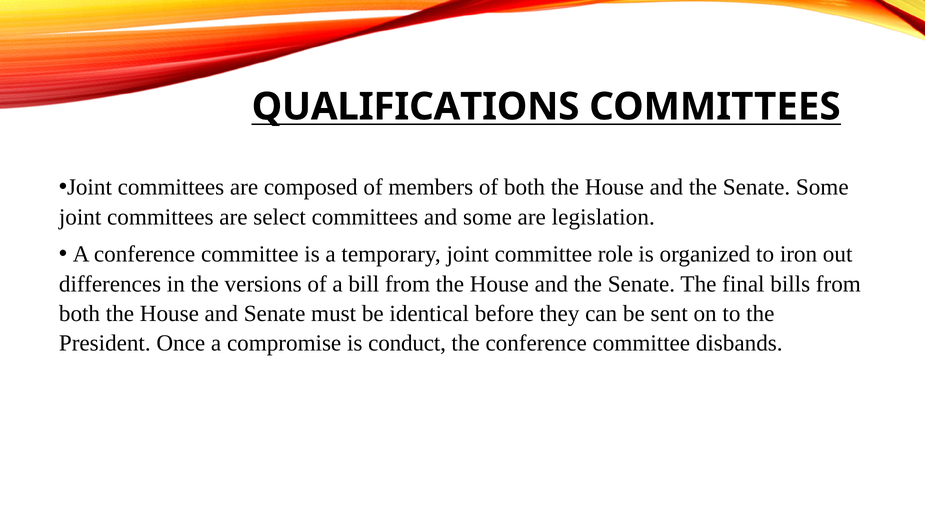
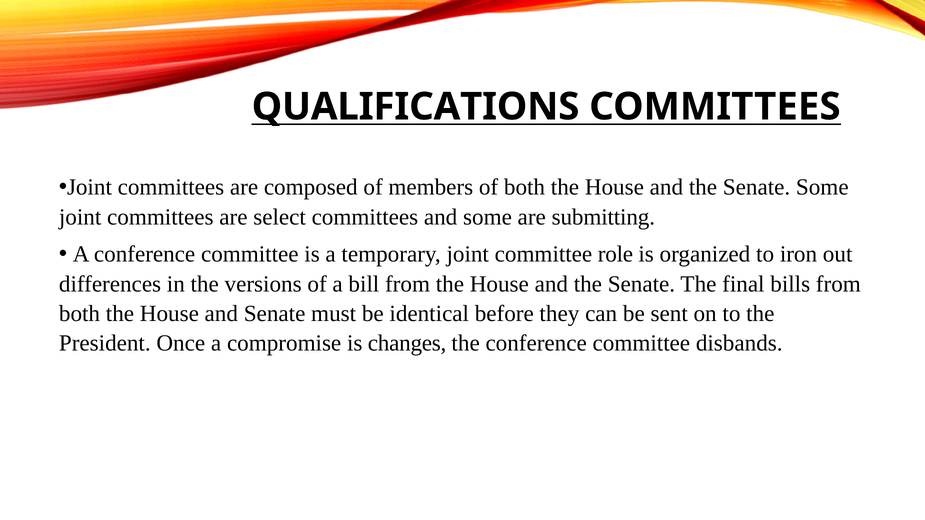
legislation: legislation -> submitting
conduct: conduct -> changes
